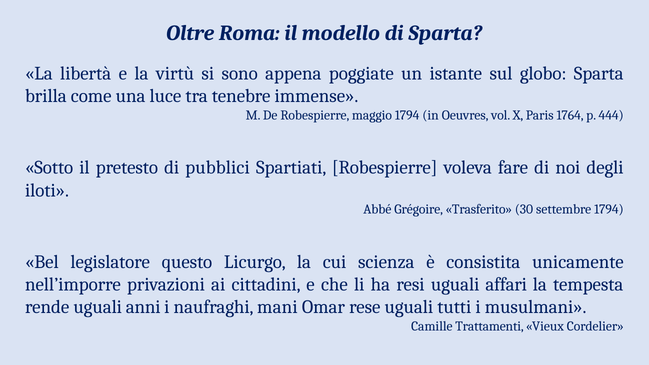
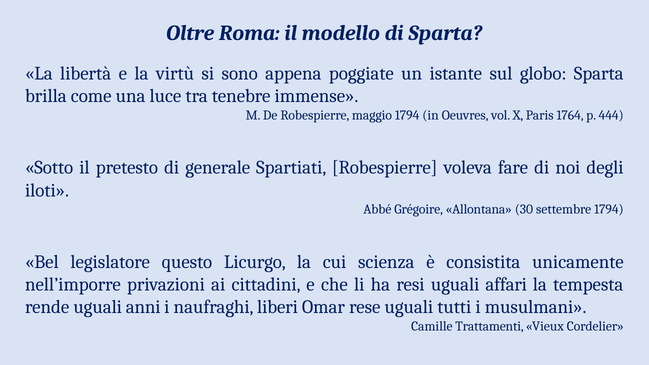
pubblici: pubblici -> generale
Trasferito: Trasferito -> Allontana
mani: mani -> liberi
